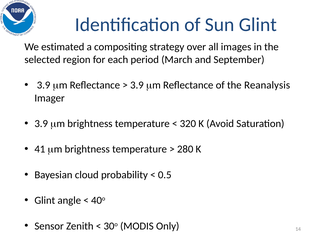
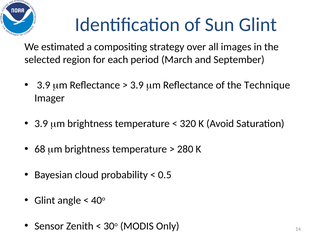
Reanalysis: Reanalysis -> Technique
41: 41 -> 68
